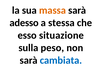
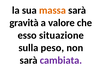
adesso: adesso -> gravità
stessa: stessa -> valore
cambiata colour: blue -> purple
